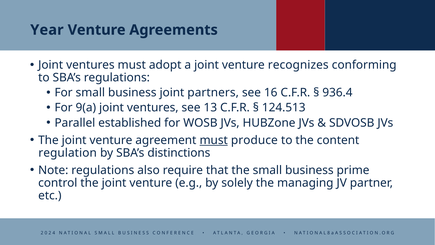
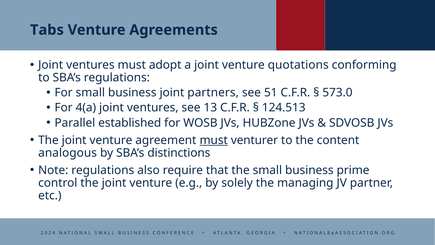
Year: Year -> Tabs
recognizes: recognizes -> quotations
16: 16 -> 51
936.4: 936.4 -> 573.0
9(a: 9(a -> 4(a
produce: produce -> venturer
regulation: regulation -> analogous
